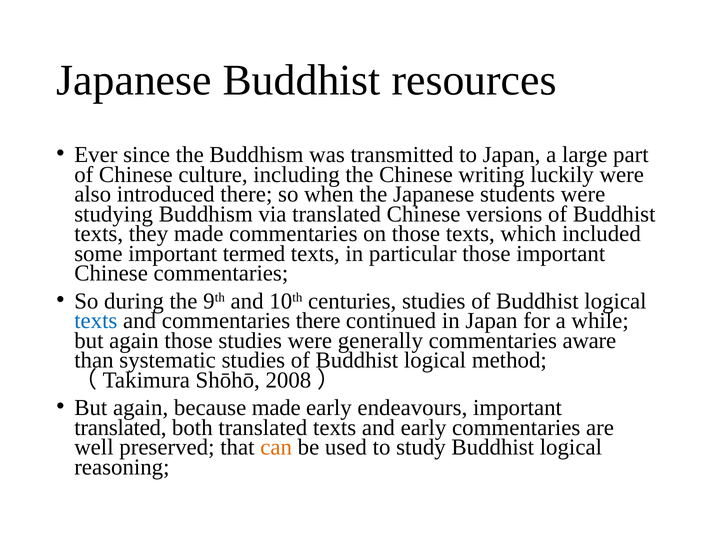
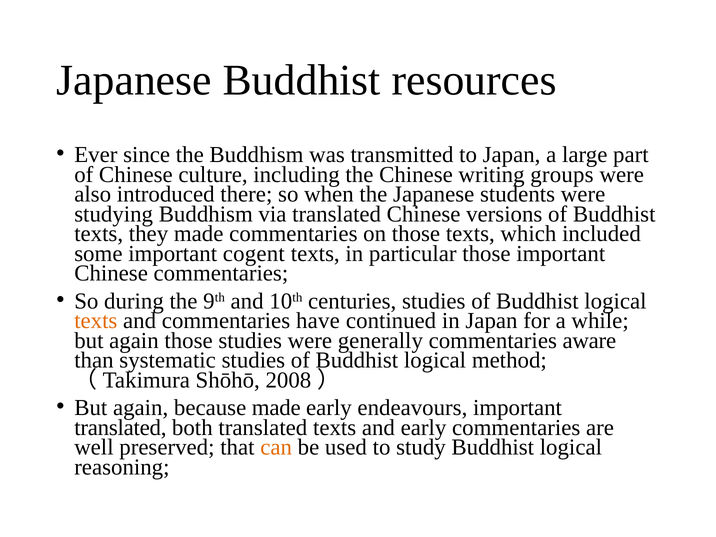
luckily: luckily -> groups
termed: termed -> cogent
texts at (96, 321) colour: blue -> orange
commentaries there: there -> have
